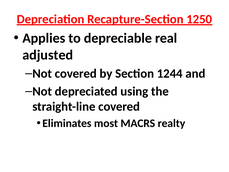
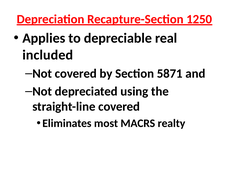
adjusted: adjusted -> included
1244: 1244 -> 5871
